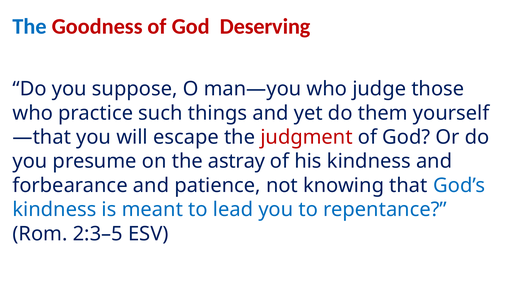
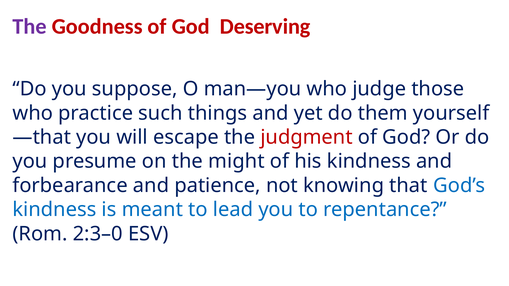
The at (30, 26) colour: blue -> purple
astray: astray -> might
2:3–5: 2:3–5 -> 2:3–0
